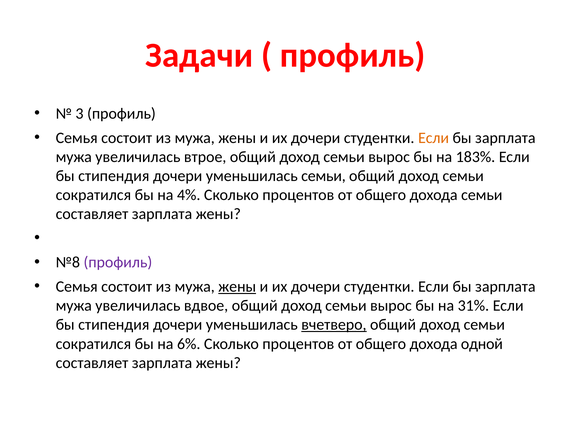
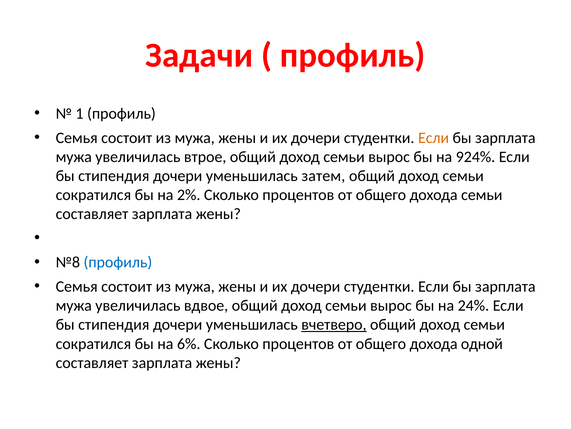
3: 3 -> 1
183%: 183% -> 924%
уменьшилась семьи: семьи -> затем
4%: 4% -> 2%
профиль at (118, 262) colour: purple -> blue
жены at (237, 286) underline: present -> none
31%: 31% -> 24%
